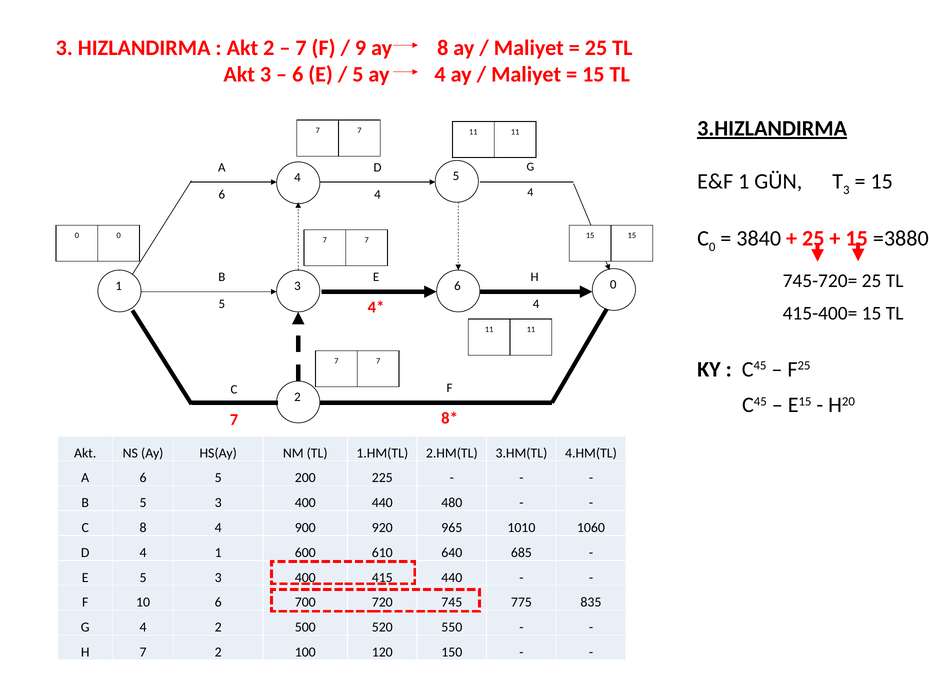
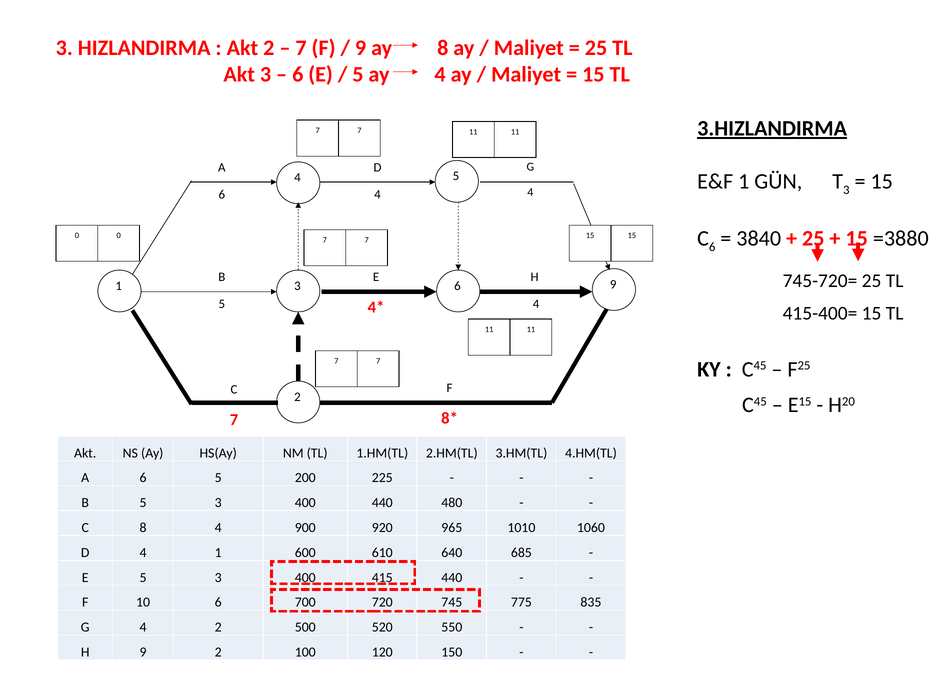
C 0: 0 -> 6
6 0: 0 -> 9
H 7: 7 -> 9
